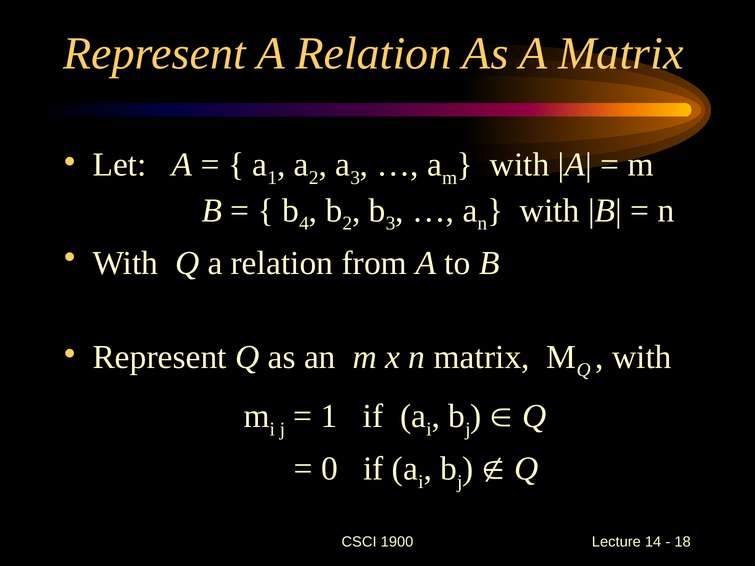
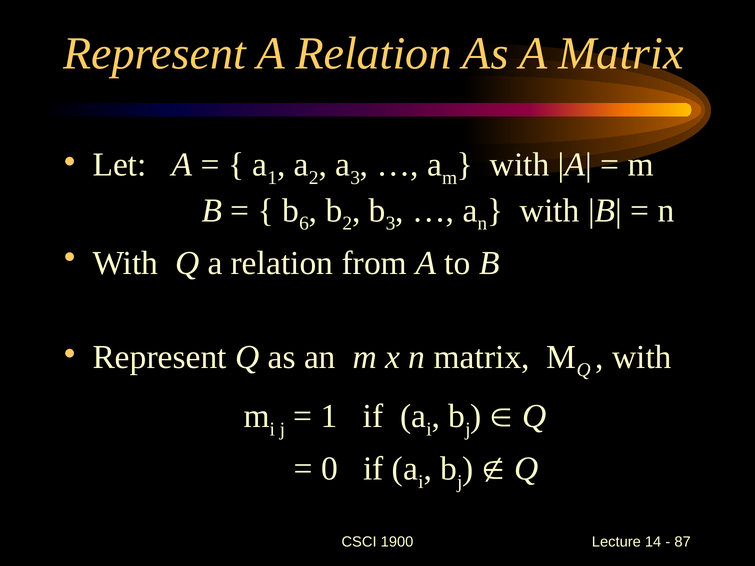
4: 4 -> 6
18: 18 -> 87
